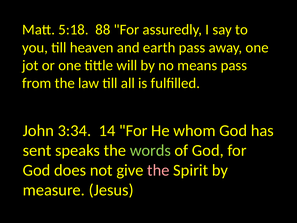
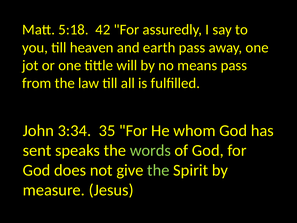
88: 88 -> 42
14: 14 -> 35
the at (158, 170) colour: pink -> light green
